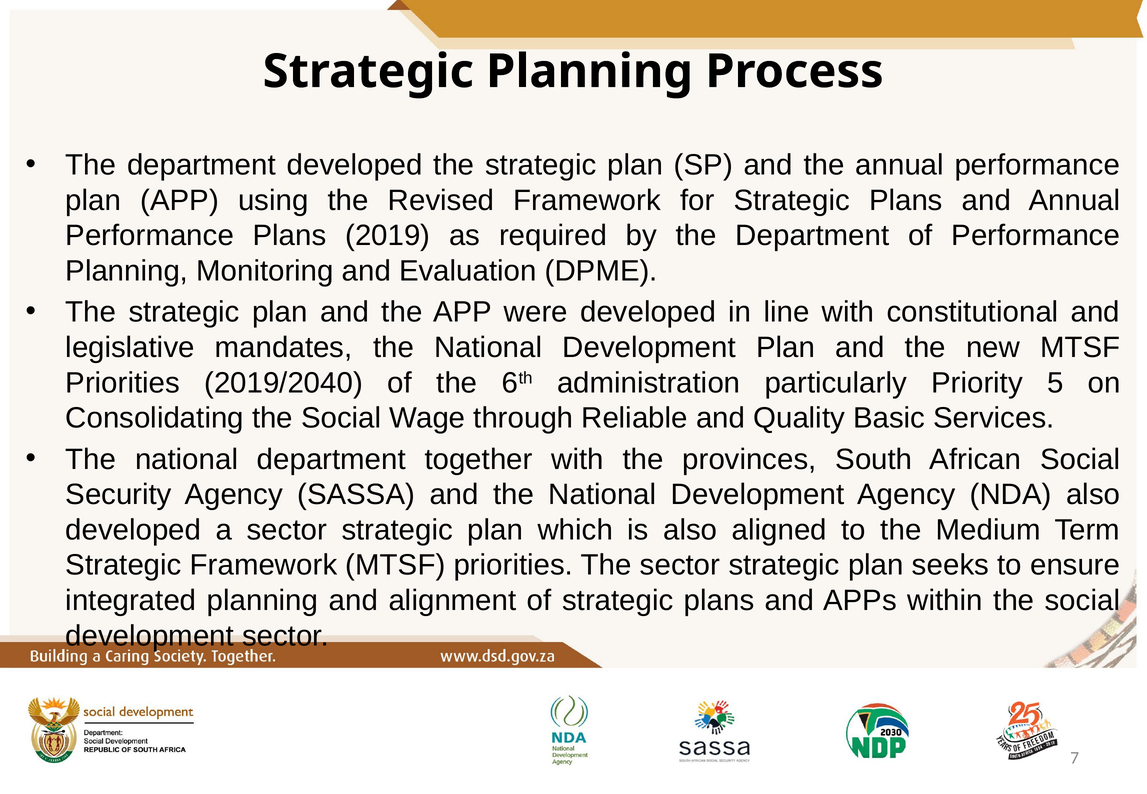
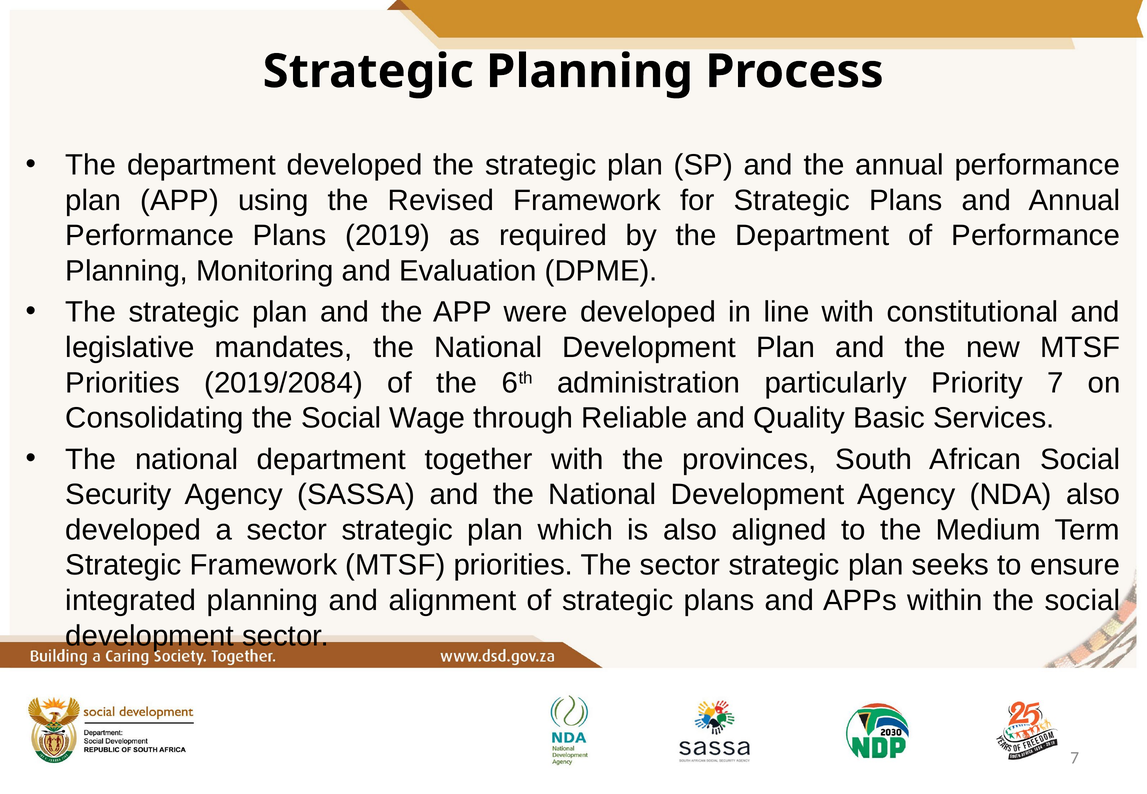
2019/2040: 2019/2040 -> 2019/2084
Priority 5: 5 -> 7
